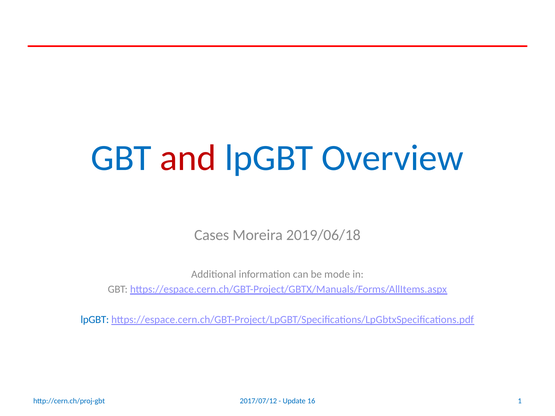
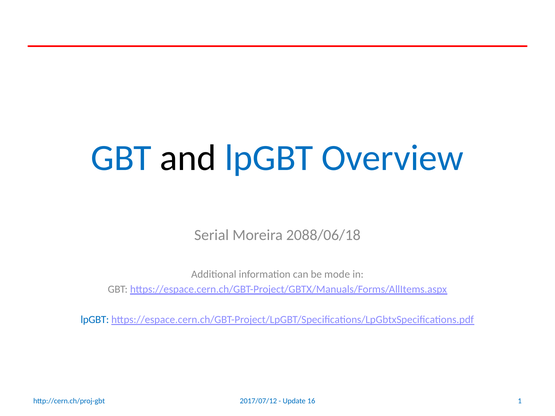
and colour: red -> black
Cases: Cases -> Serial
2019/06/18: 2019/06/18 -> 2088/06/18
